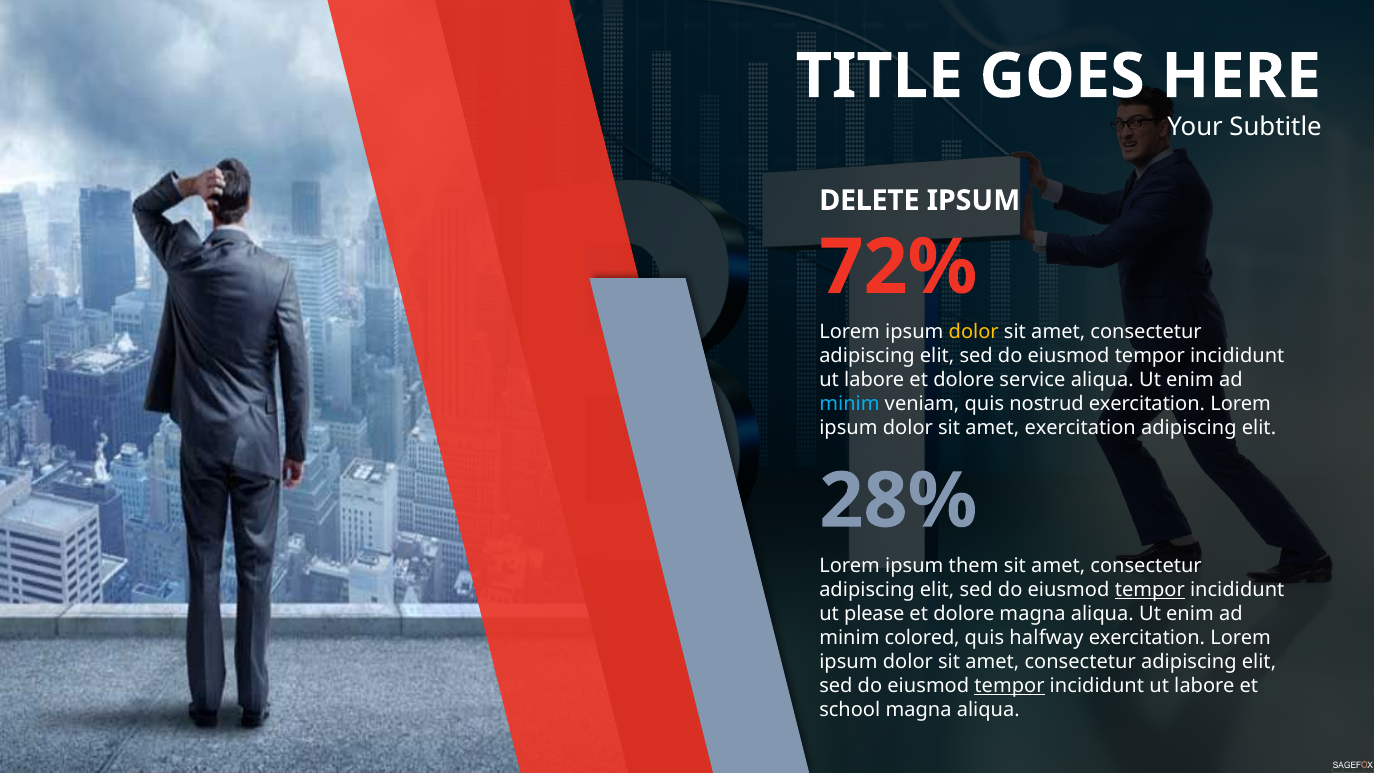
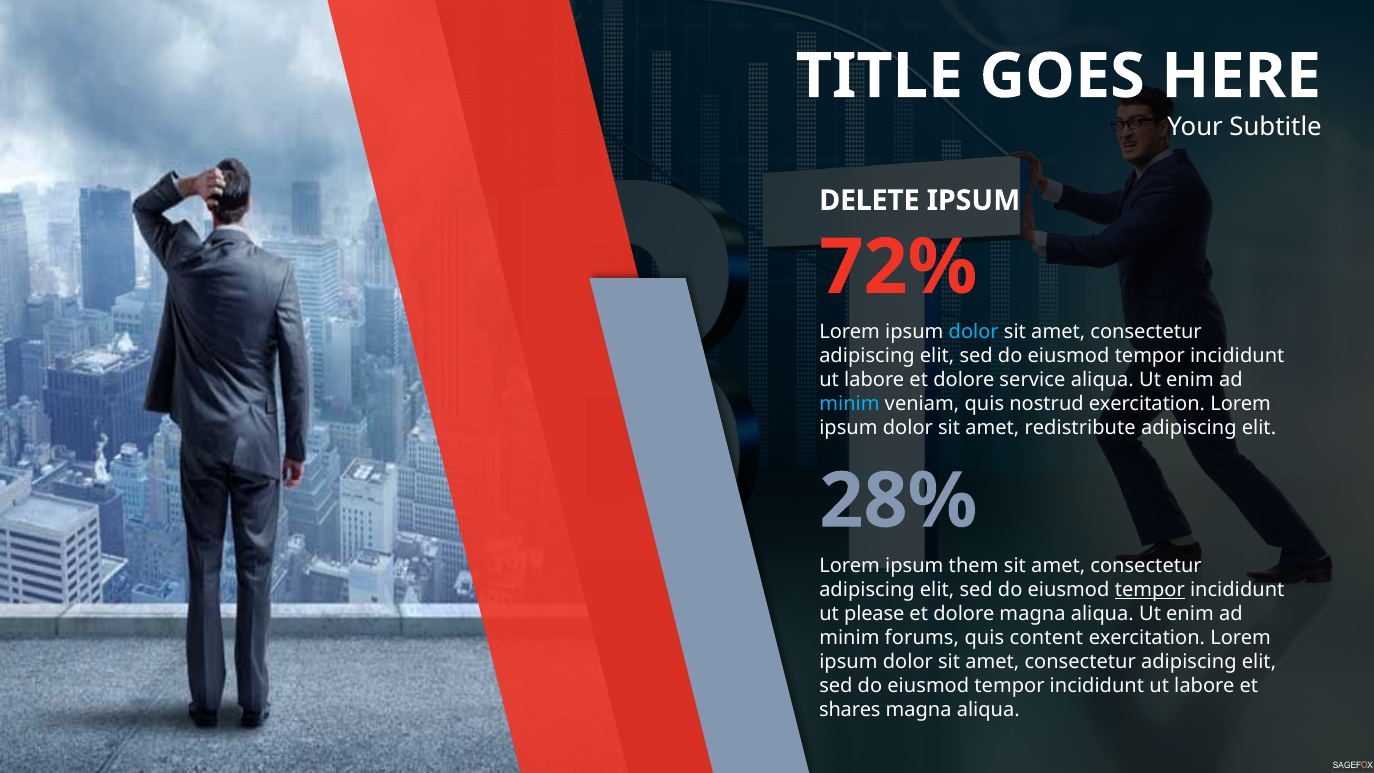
dolor at (974, 332) colour: yellow -> light blue
amet exercitation: exercitation -> redistribute
colored: colored -> forums
halfway: halfway -> content
tempor at (1009, 686) underline: present -> none
school: school -> shares
